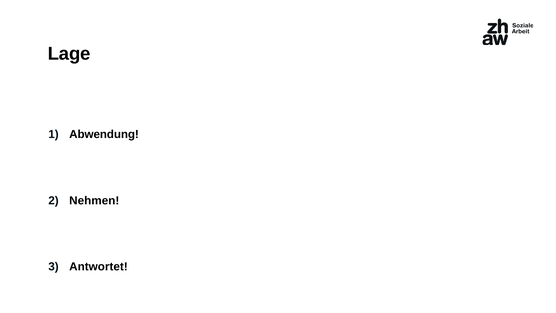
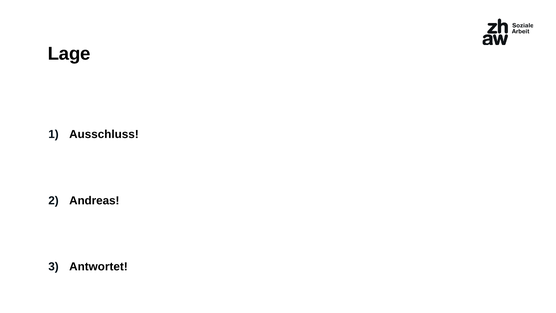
Abwendung: Abwendung -> Ausschluss
Nehmen: Nehmen -> Andreas
